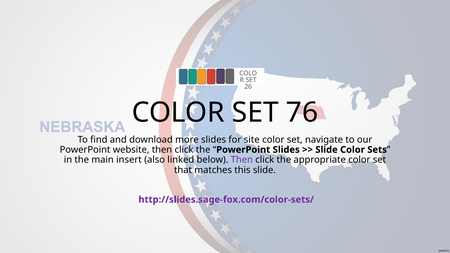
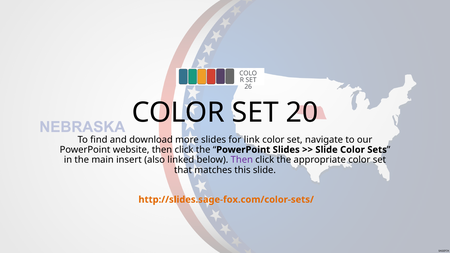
76: 76 -> 20
site: site -> link
http://slides.sage-fox.com/color-sets/ colour: purple -> orange
